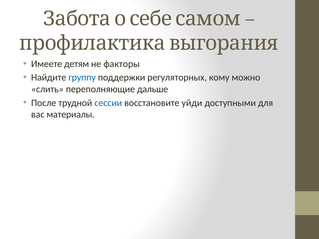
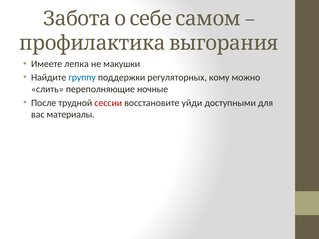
детям: детям -> лепка
факторы: факторы -> макушки
дальше: дальше -> ночные
сессии colour: blue -> red
